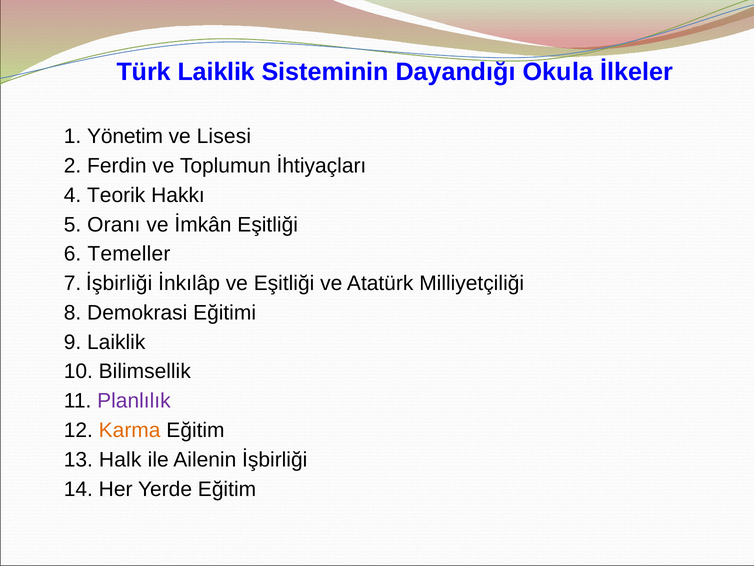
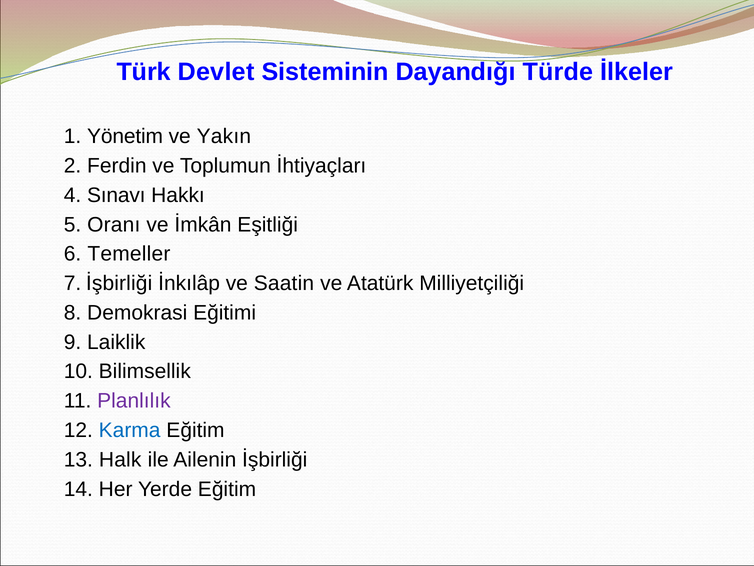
Türk Laiklik: Laiklik -> Devlet
Okula: Okula -> Türde
Lisesi: Lisesi -> Yakın
Teorik: Teorik -> Sınavı
ve Eşitliği: Eşitliği -> Saatin
Karma colour: orange -> blue
